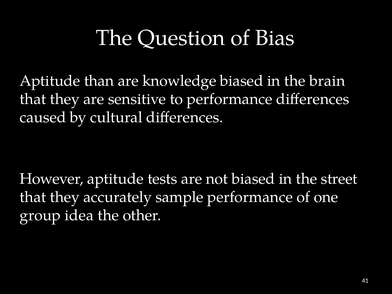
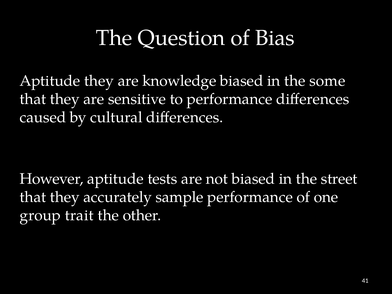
Aptitude than: than -> they
brain: brain -> some
idea: idea -> trait
